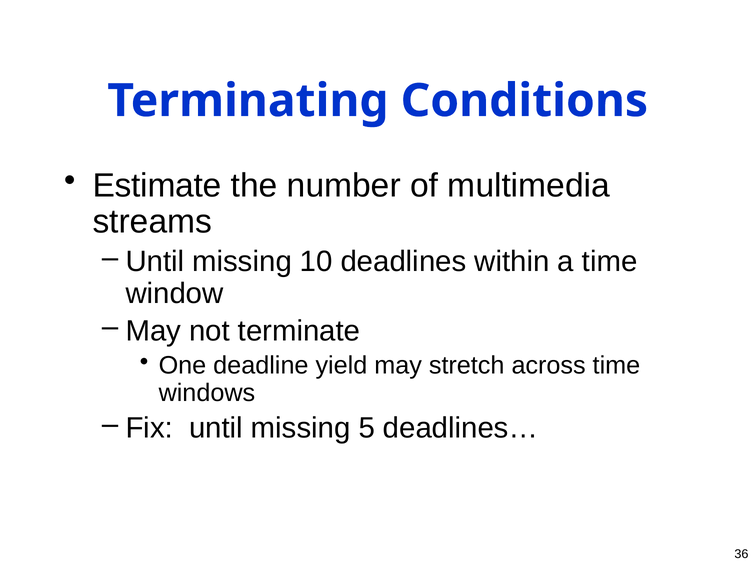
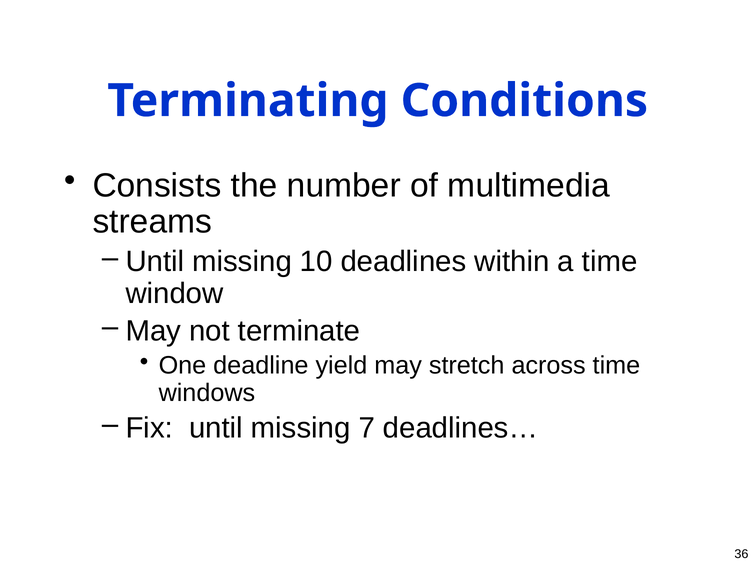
Estimate: Estimate -> Consists
5: 5 -> 7
